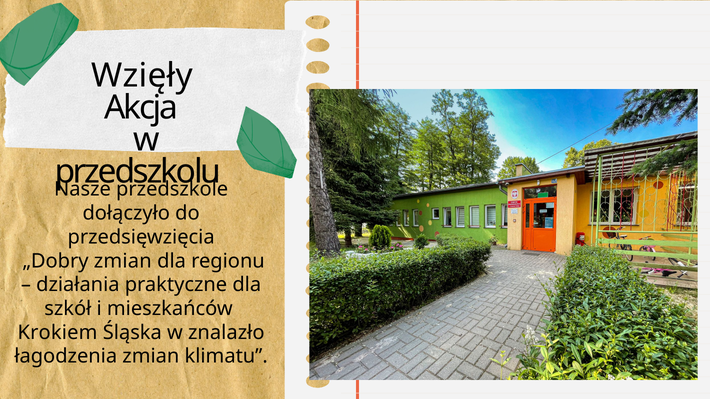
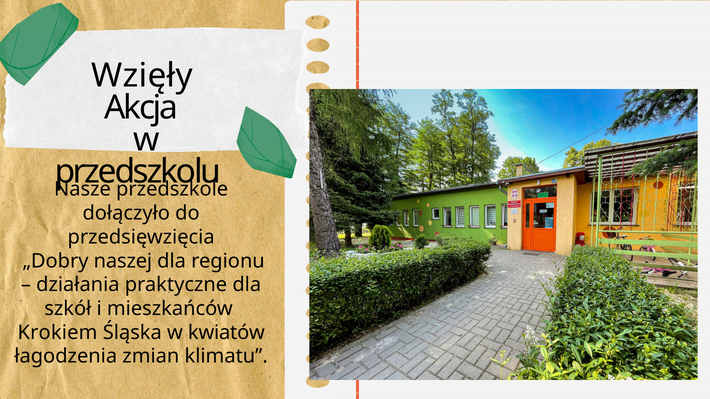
„Dobry zmian: zmian -> naszej
znalazło: znalazło -> kwiatów
